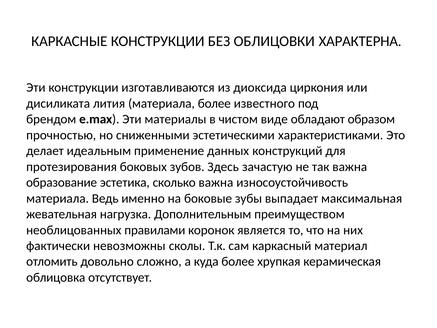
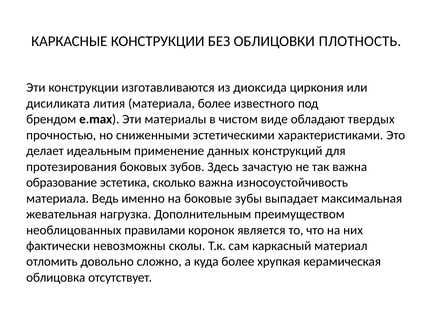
ХАРАКТЕРНА: ХАРАКТЕРНА -> ПЛОТНОСТЬ
образом: образом -> твердых
